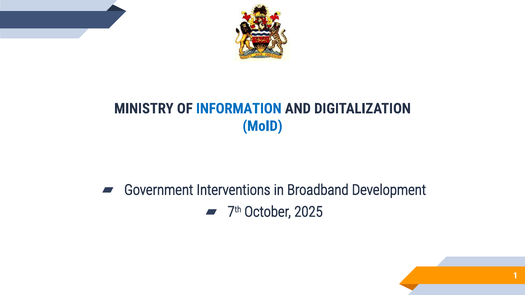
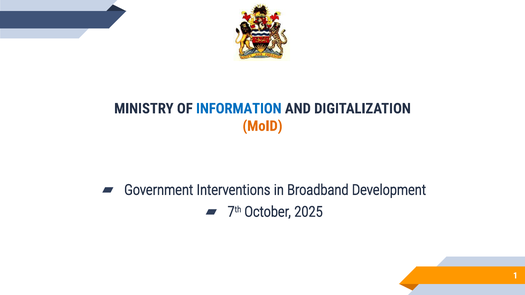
MoID colour: blue -> orange
